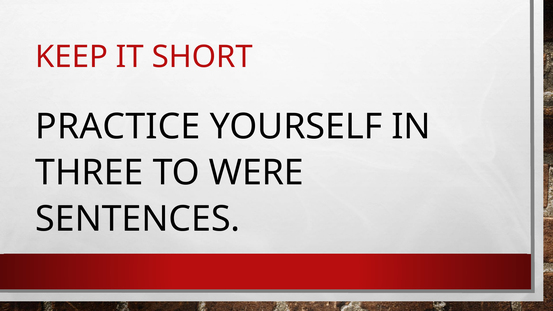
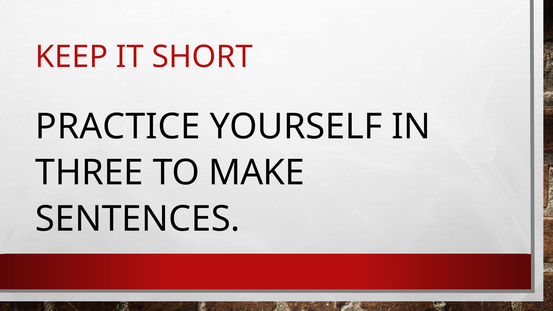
WERE: WERE -> MAKE
